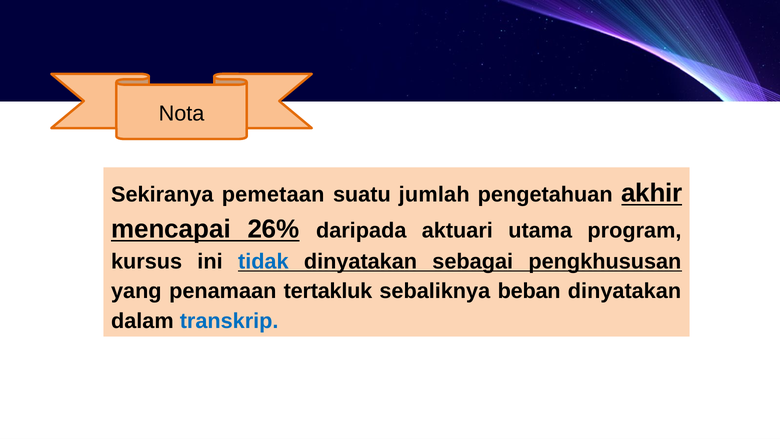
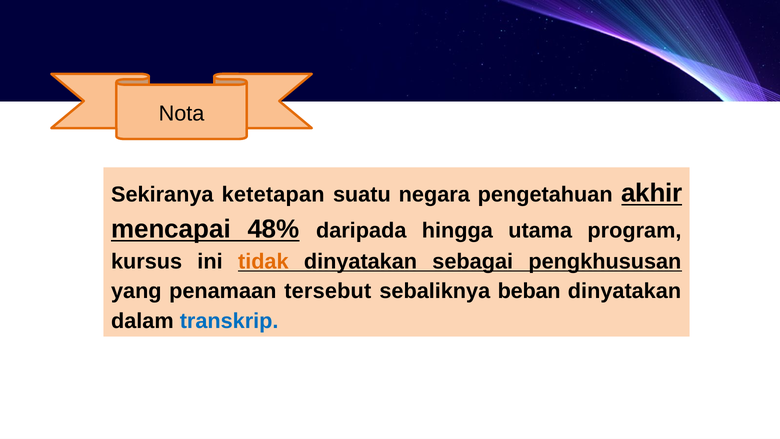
pemetaan: pemetaan -> ketetapan
jumlah: jumlah -> negara
26%: 26% -> 48%
aktuari: aktuari -> hingga
tidak colour: blue -> orange
tertakluk: tertakluk -> tersebut
